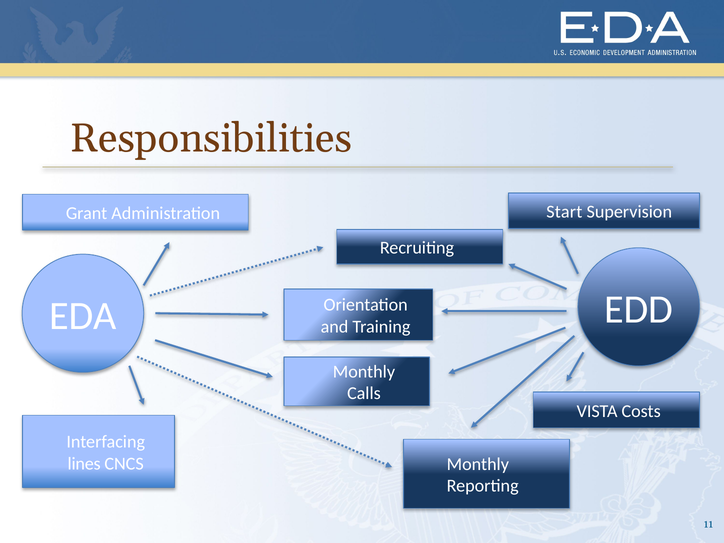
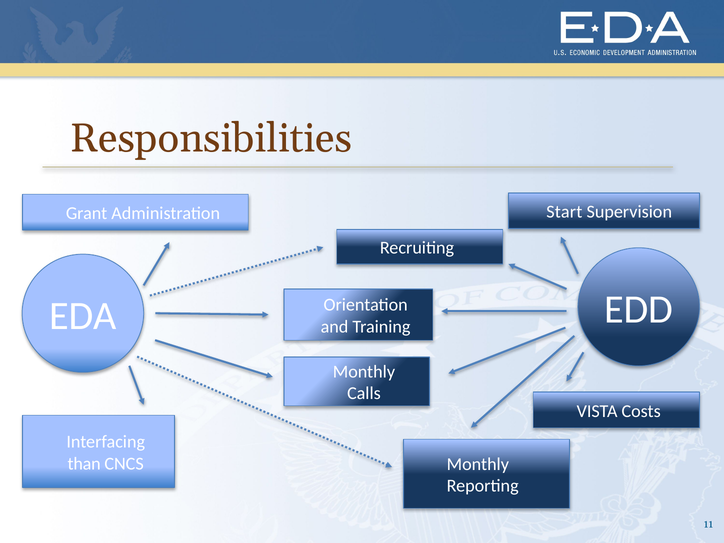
lines: lines -> than
